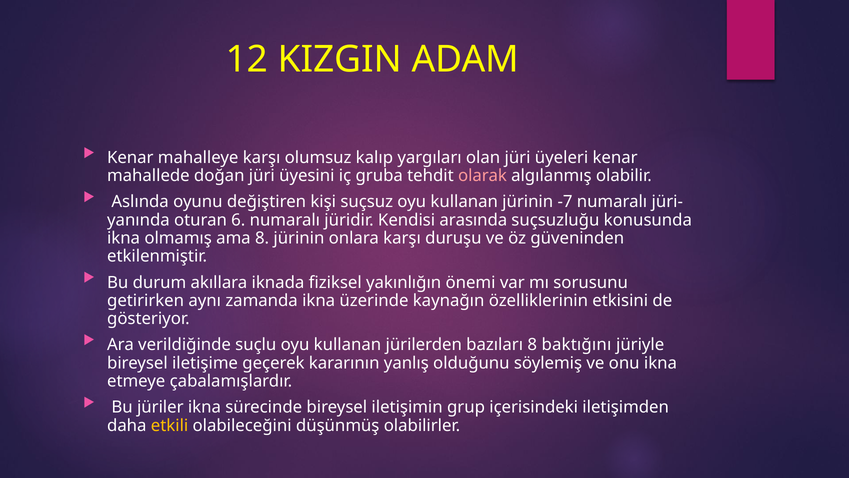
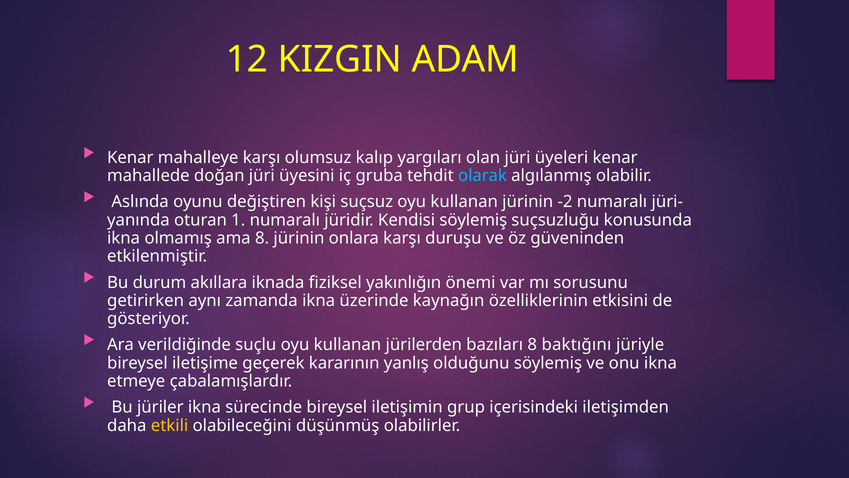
olarak colour: pink -> light blue
-7: -7 -> -2
6: 6 -> 1
Kendisi arasında: arasında -> söylemiş
